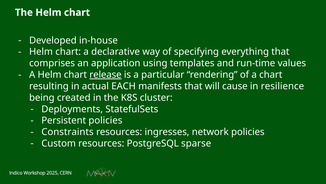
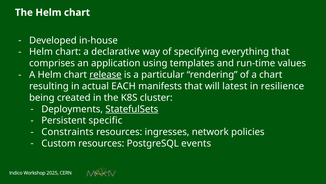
cause: cause -> latest
StatefulSets underline: none -> present
Persistent policies: policies -> specific
sparse: sparse -> events
